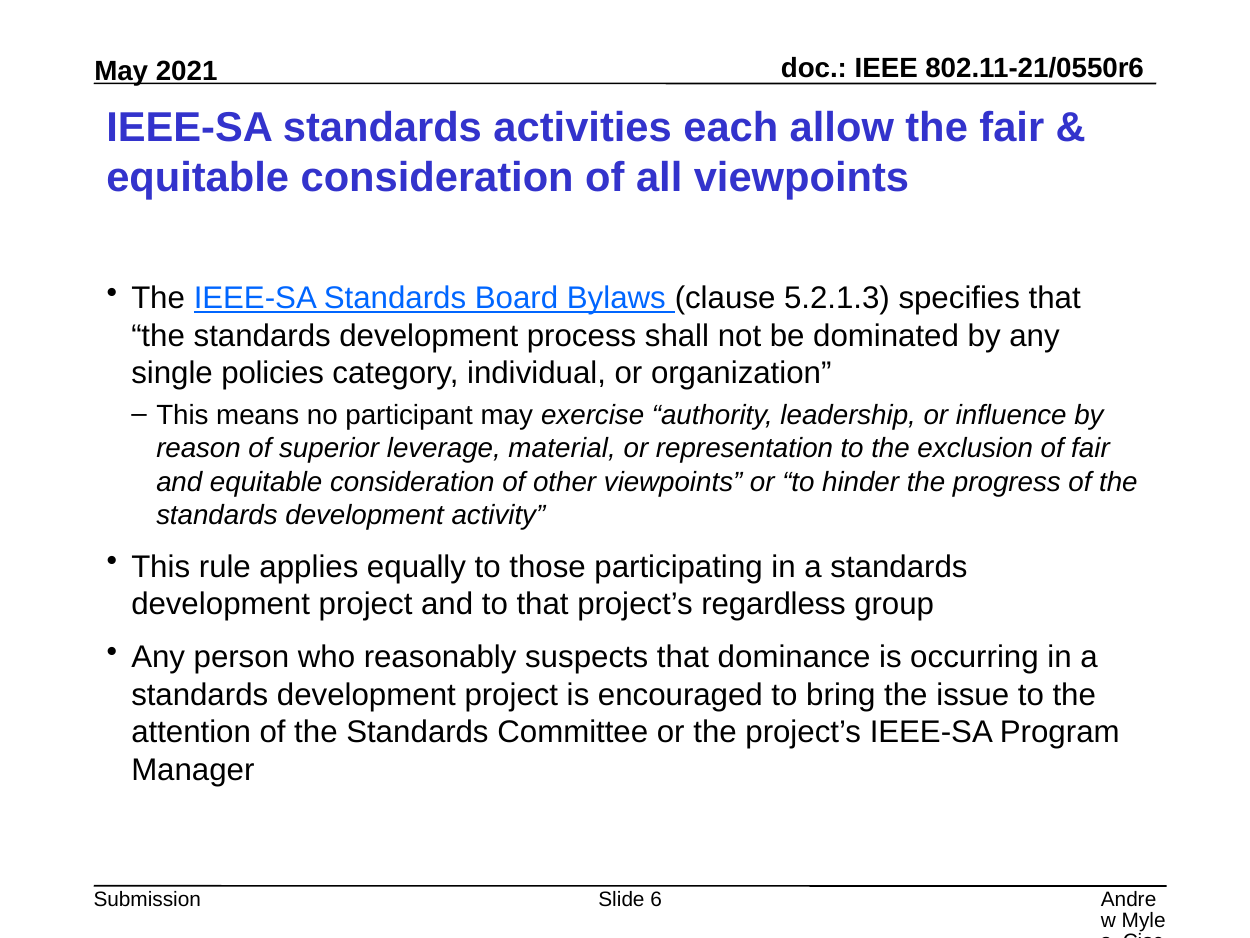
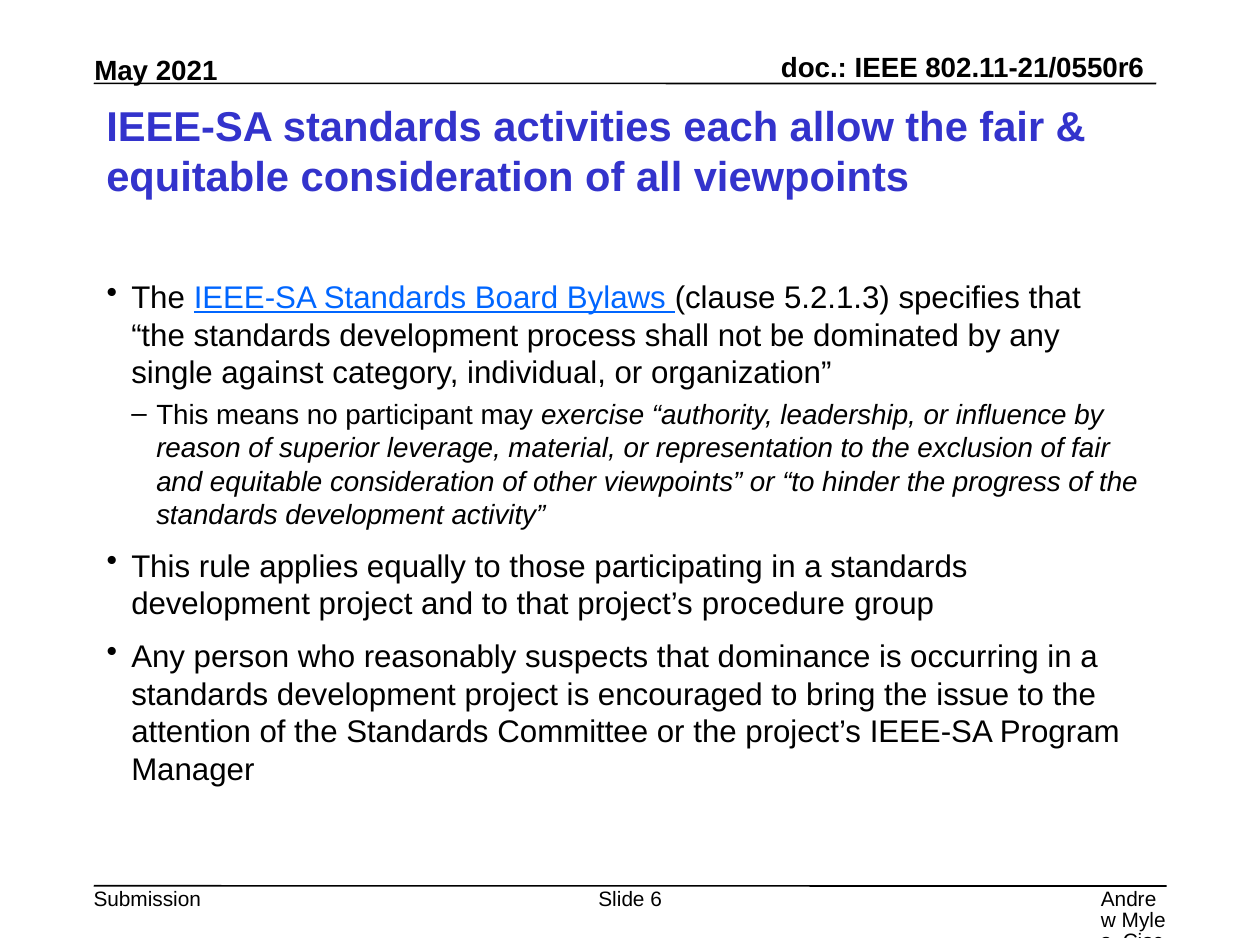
policies: policies -> against
regardless: regardless -> procedure
